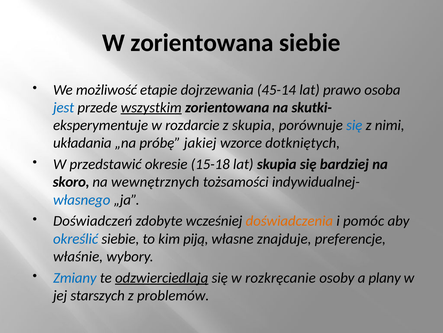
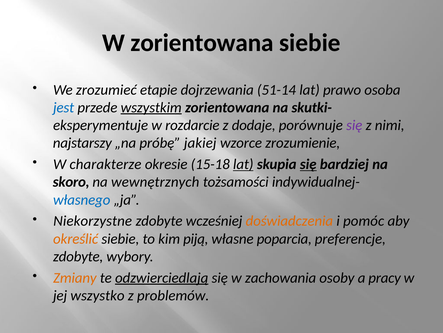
możliwość: możliwość -> zrozumieć
45-14: 45-14 -> 51-14
z skupia: skupia -> dodaje
się at (354, 125) colour: blue -> purple
układania: układania -> najstarszy
dotkniętych: dotkniętych -> zrozumienie
przedstawić: przedstawić -> charakterze
lat at (243, 164) underline: none -> present
się at (308, 164) underline: none -> present
Doświadczeń: Doświadczeń -> Niekorzystne
określić colour: blue -> orange
znajduje: znajduje -> poparcia
właśnie at (78, 256): właśnie -> zdobyte
Zmiany colour: blue -> orange
rozkręcanie: rozkręcanie -> zachowania
plany: plany -> pracy
starszych: starszych -> wszystko
